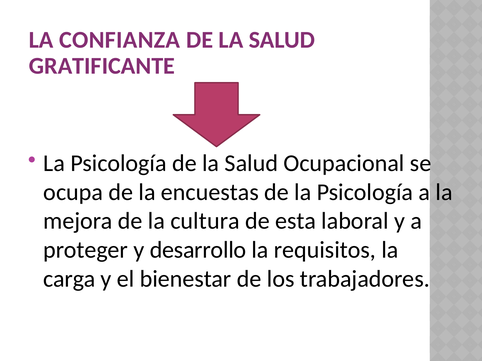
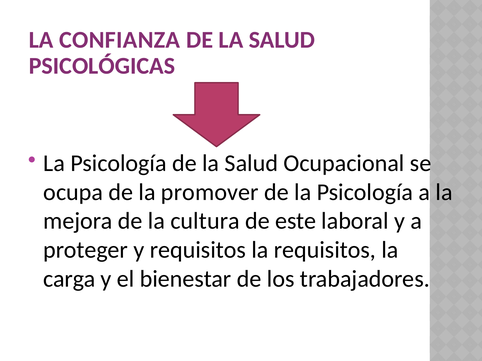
GRATIFICANTE: GRATIFICANTE -> PSICOLÓGICAS
encuestas: encuestas -> promover
esta: esta -> este
y desarrollo: desarrollo -> requisitos
